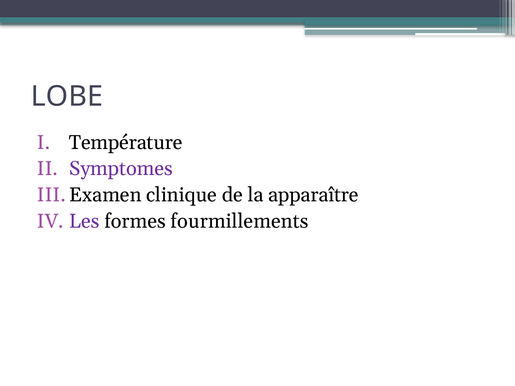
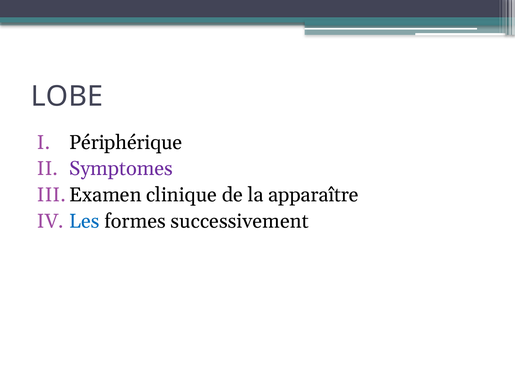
Température: Température -> Périphérique
Les colour: purple -> blue
fourmillements: fourmillements -> successivement
